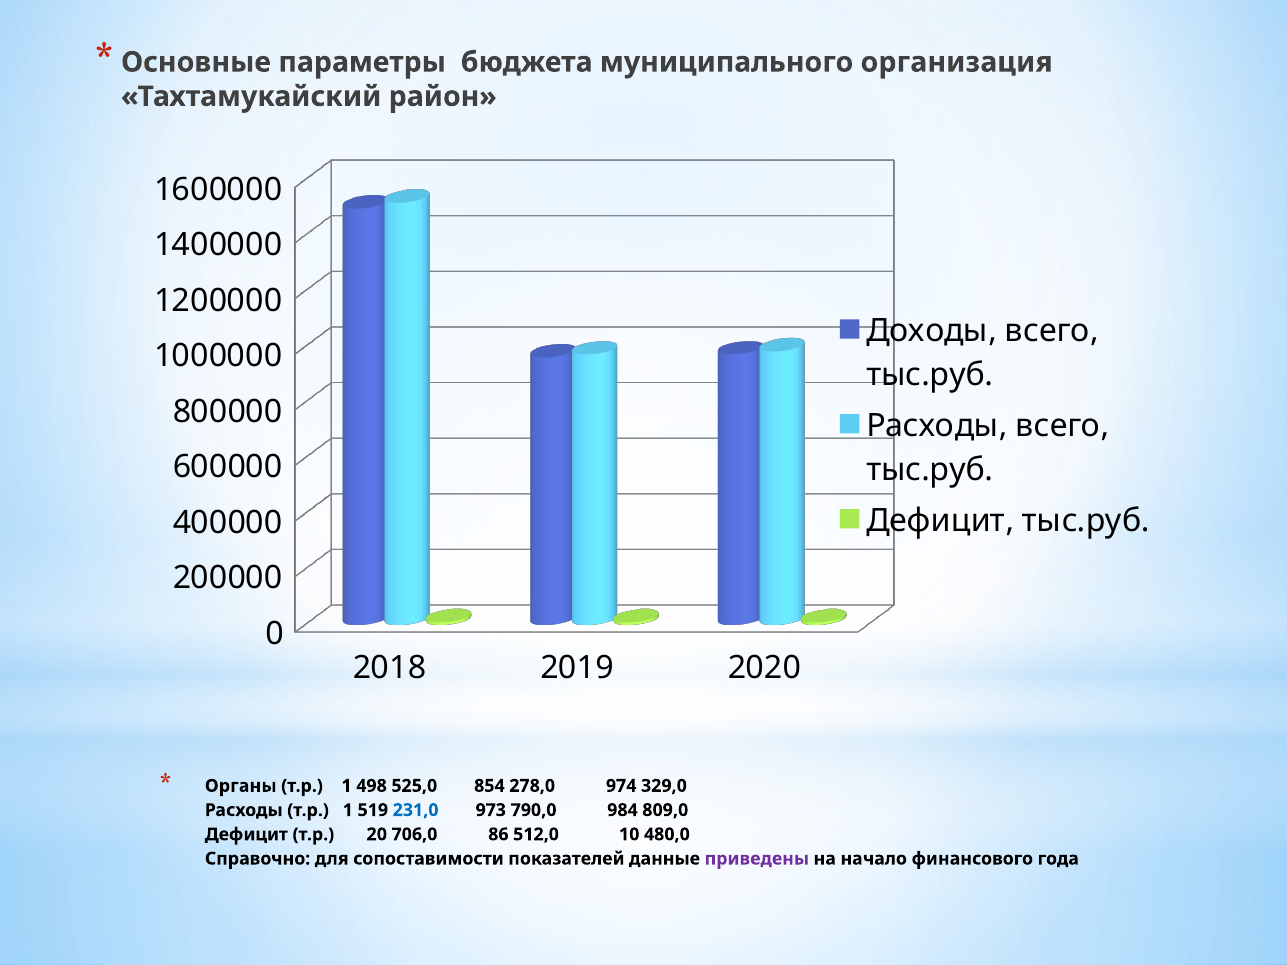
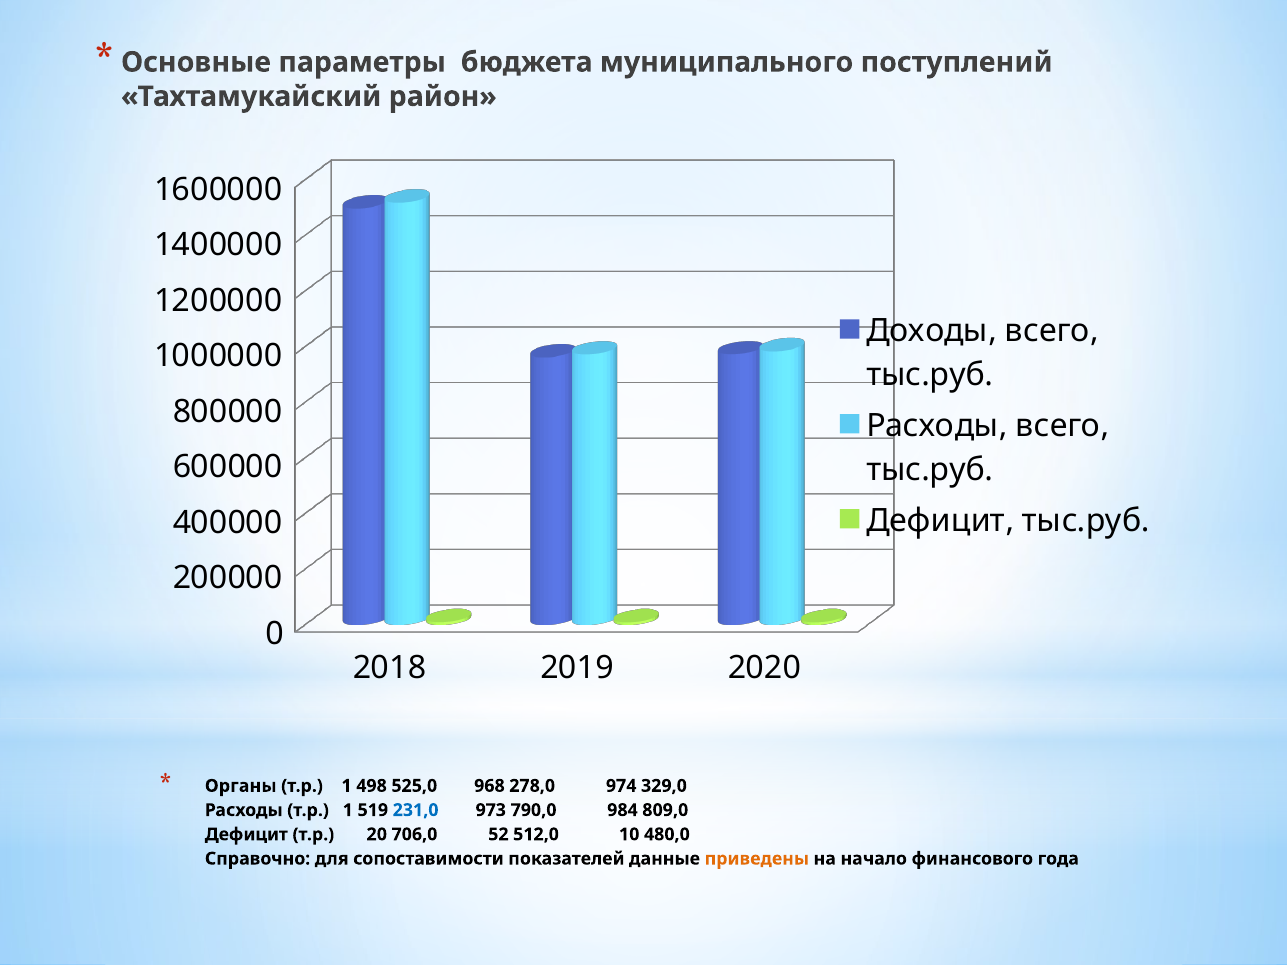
организация: организация -> поступлений
854: 854 -> 968
86: 86 -> 52
приведены colour: purple -> orange
